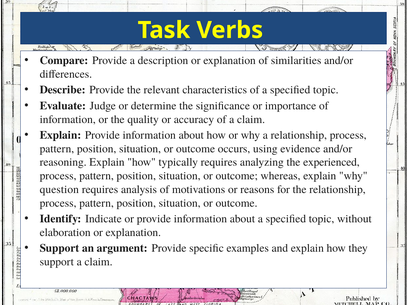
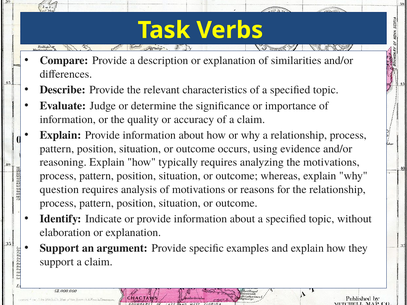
the experienced: experienced -> motivations
